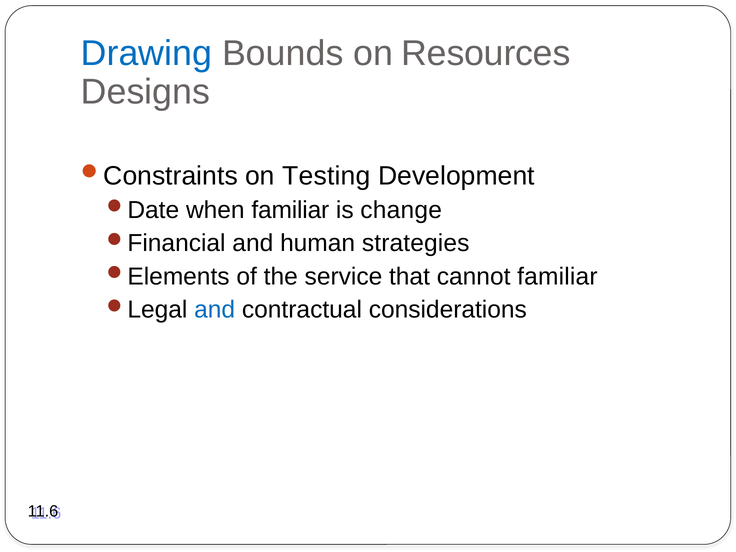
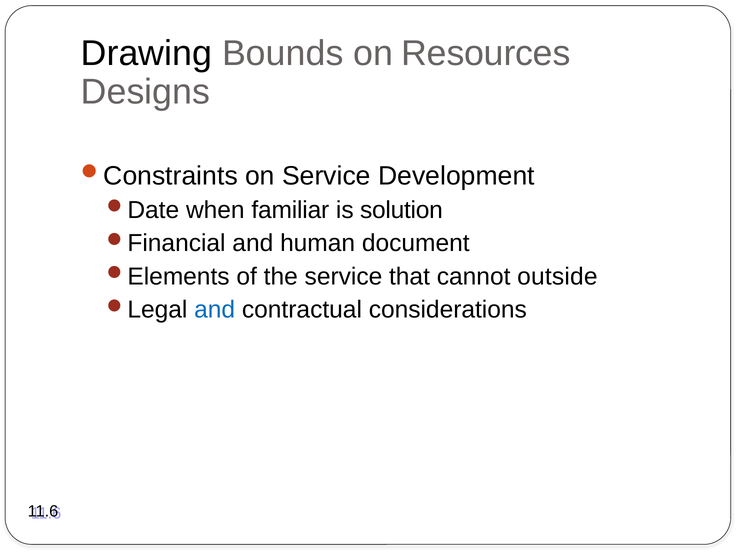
Drawing colour: blue -> black
on Testing: Testing -> Service
change: change -> solution
strategies: strategies -> document
cannot familiar: familiar -> outside
